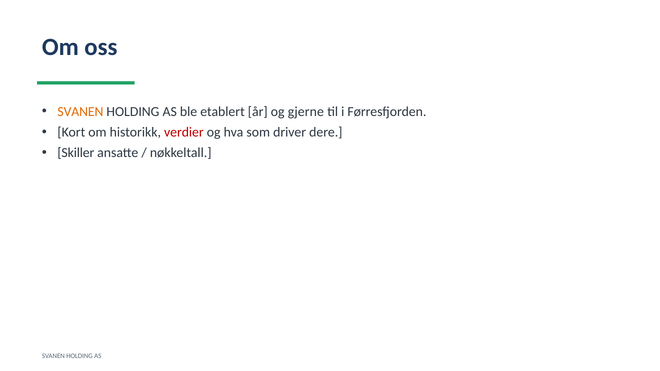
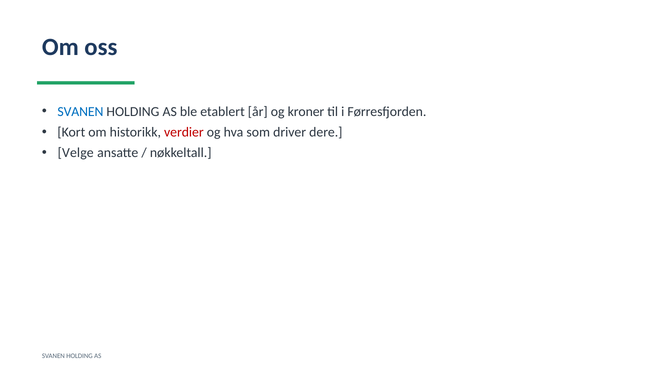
SVANEN at (80, 112) colour: orange -> blue
gjerne: gjerne -> kroner
Skiller: Skiller -> Velge
